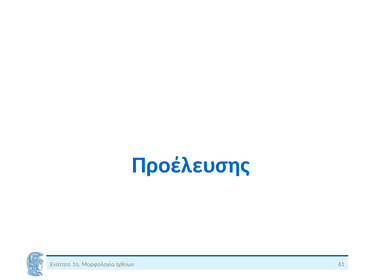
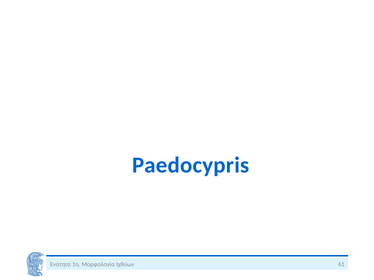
Προέλευσης: Προέλευσης -> Paedocypris
